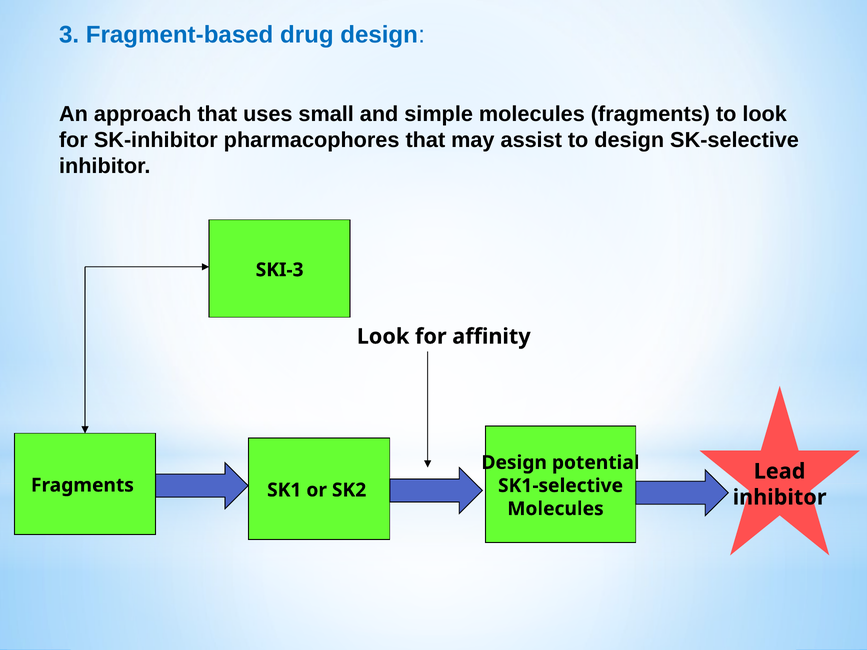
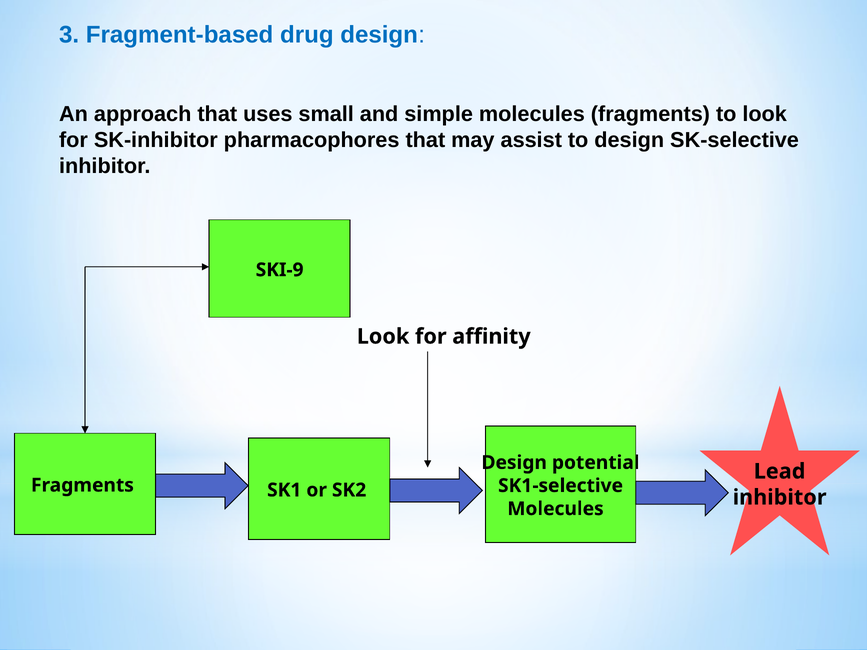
SKI-3: SKI-3 -> SKI-9
